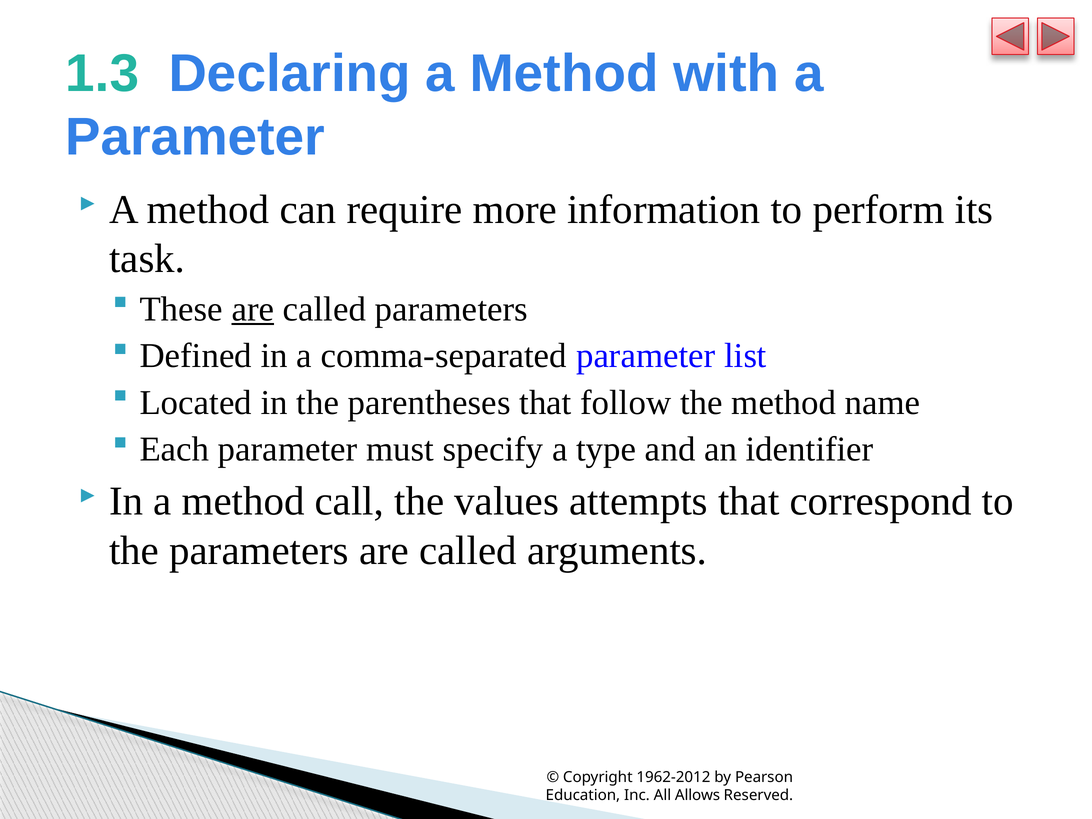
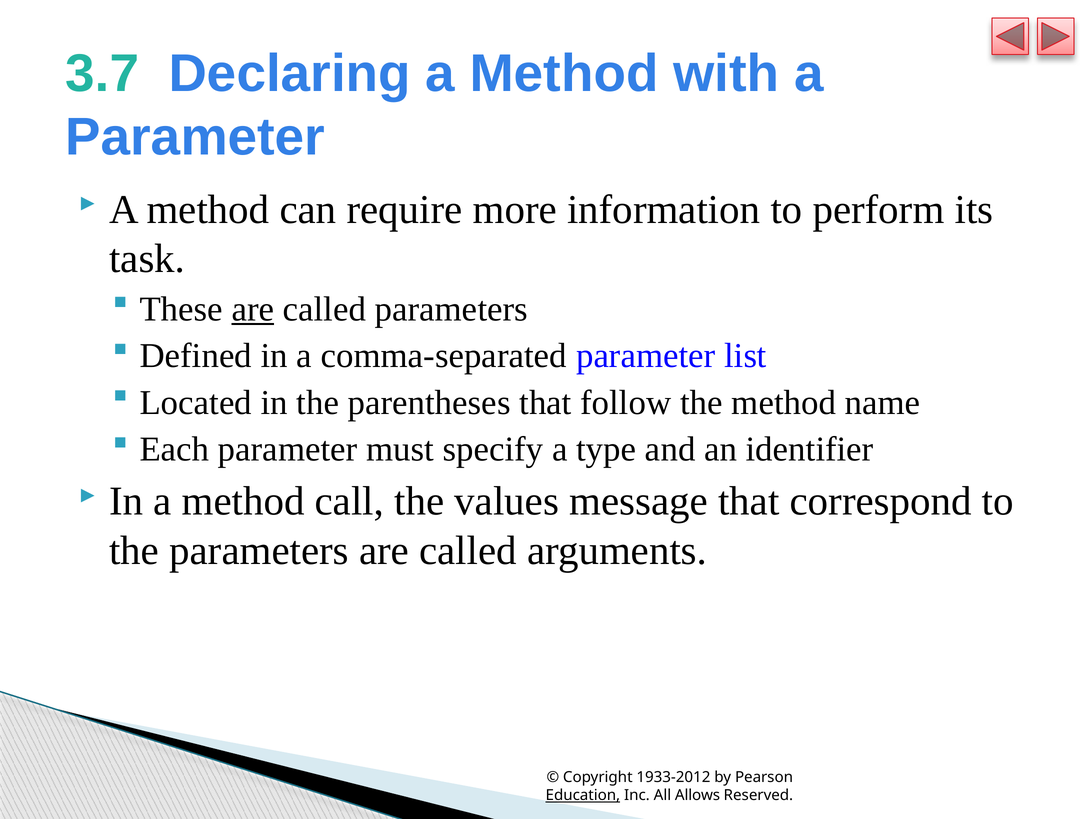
1.3: 1.3 -> 3.7
attempts: attempts -> message
1962-2012: 1962-2012 -> 1933-2012
Education underline: none -> present
